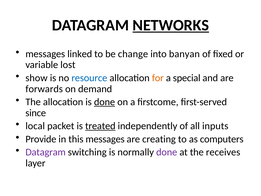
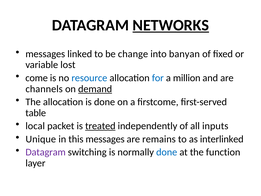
show: show -> come
for colour: orange -> blue
special: special -> million
forwards: forwards -> channels
demand underline: none -> present
done at (105, 102) underline: present -> none
since: since -> table
Provide: Provide -> Unique
creating: creating -> remains
computers: computers -> interlinked
done at (167, 152) colour: purple -> blue
receives: receives -> function
